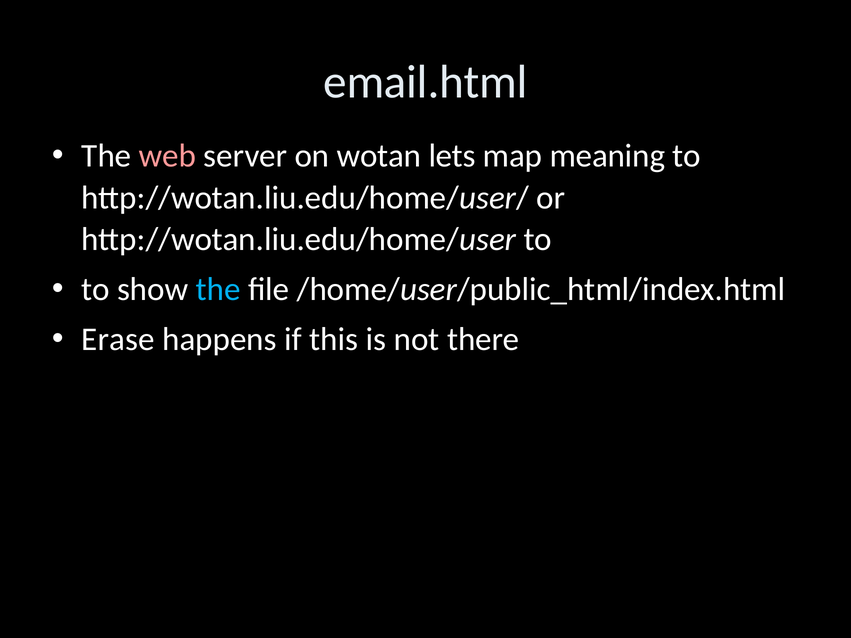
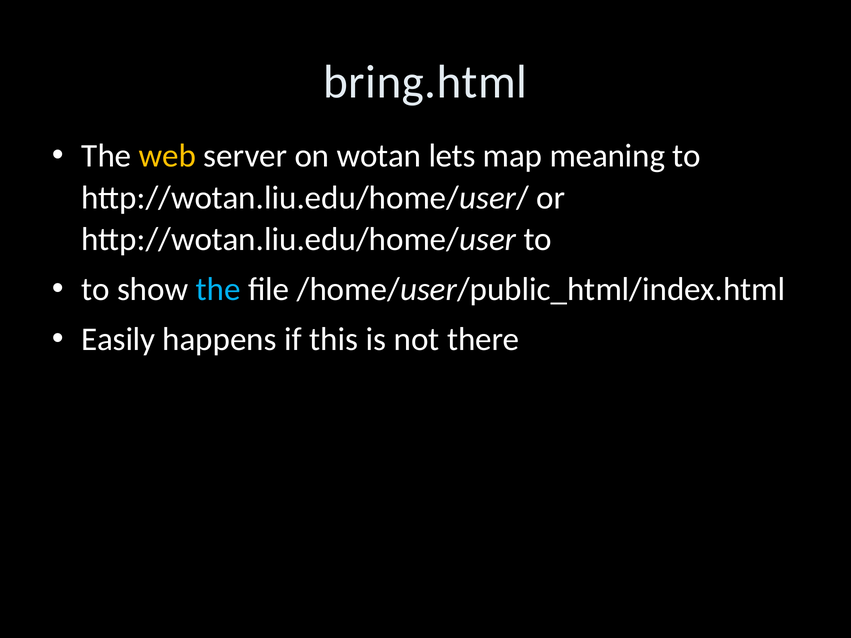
email.html: email.html -> bring.html
web colour: pink -> yellow
Erase: Erase -> Easily
